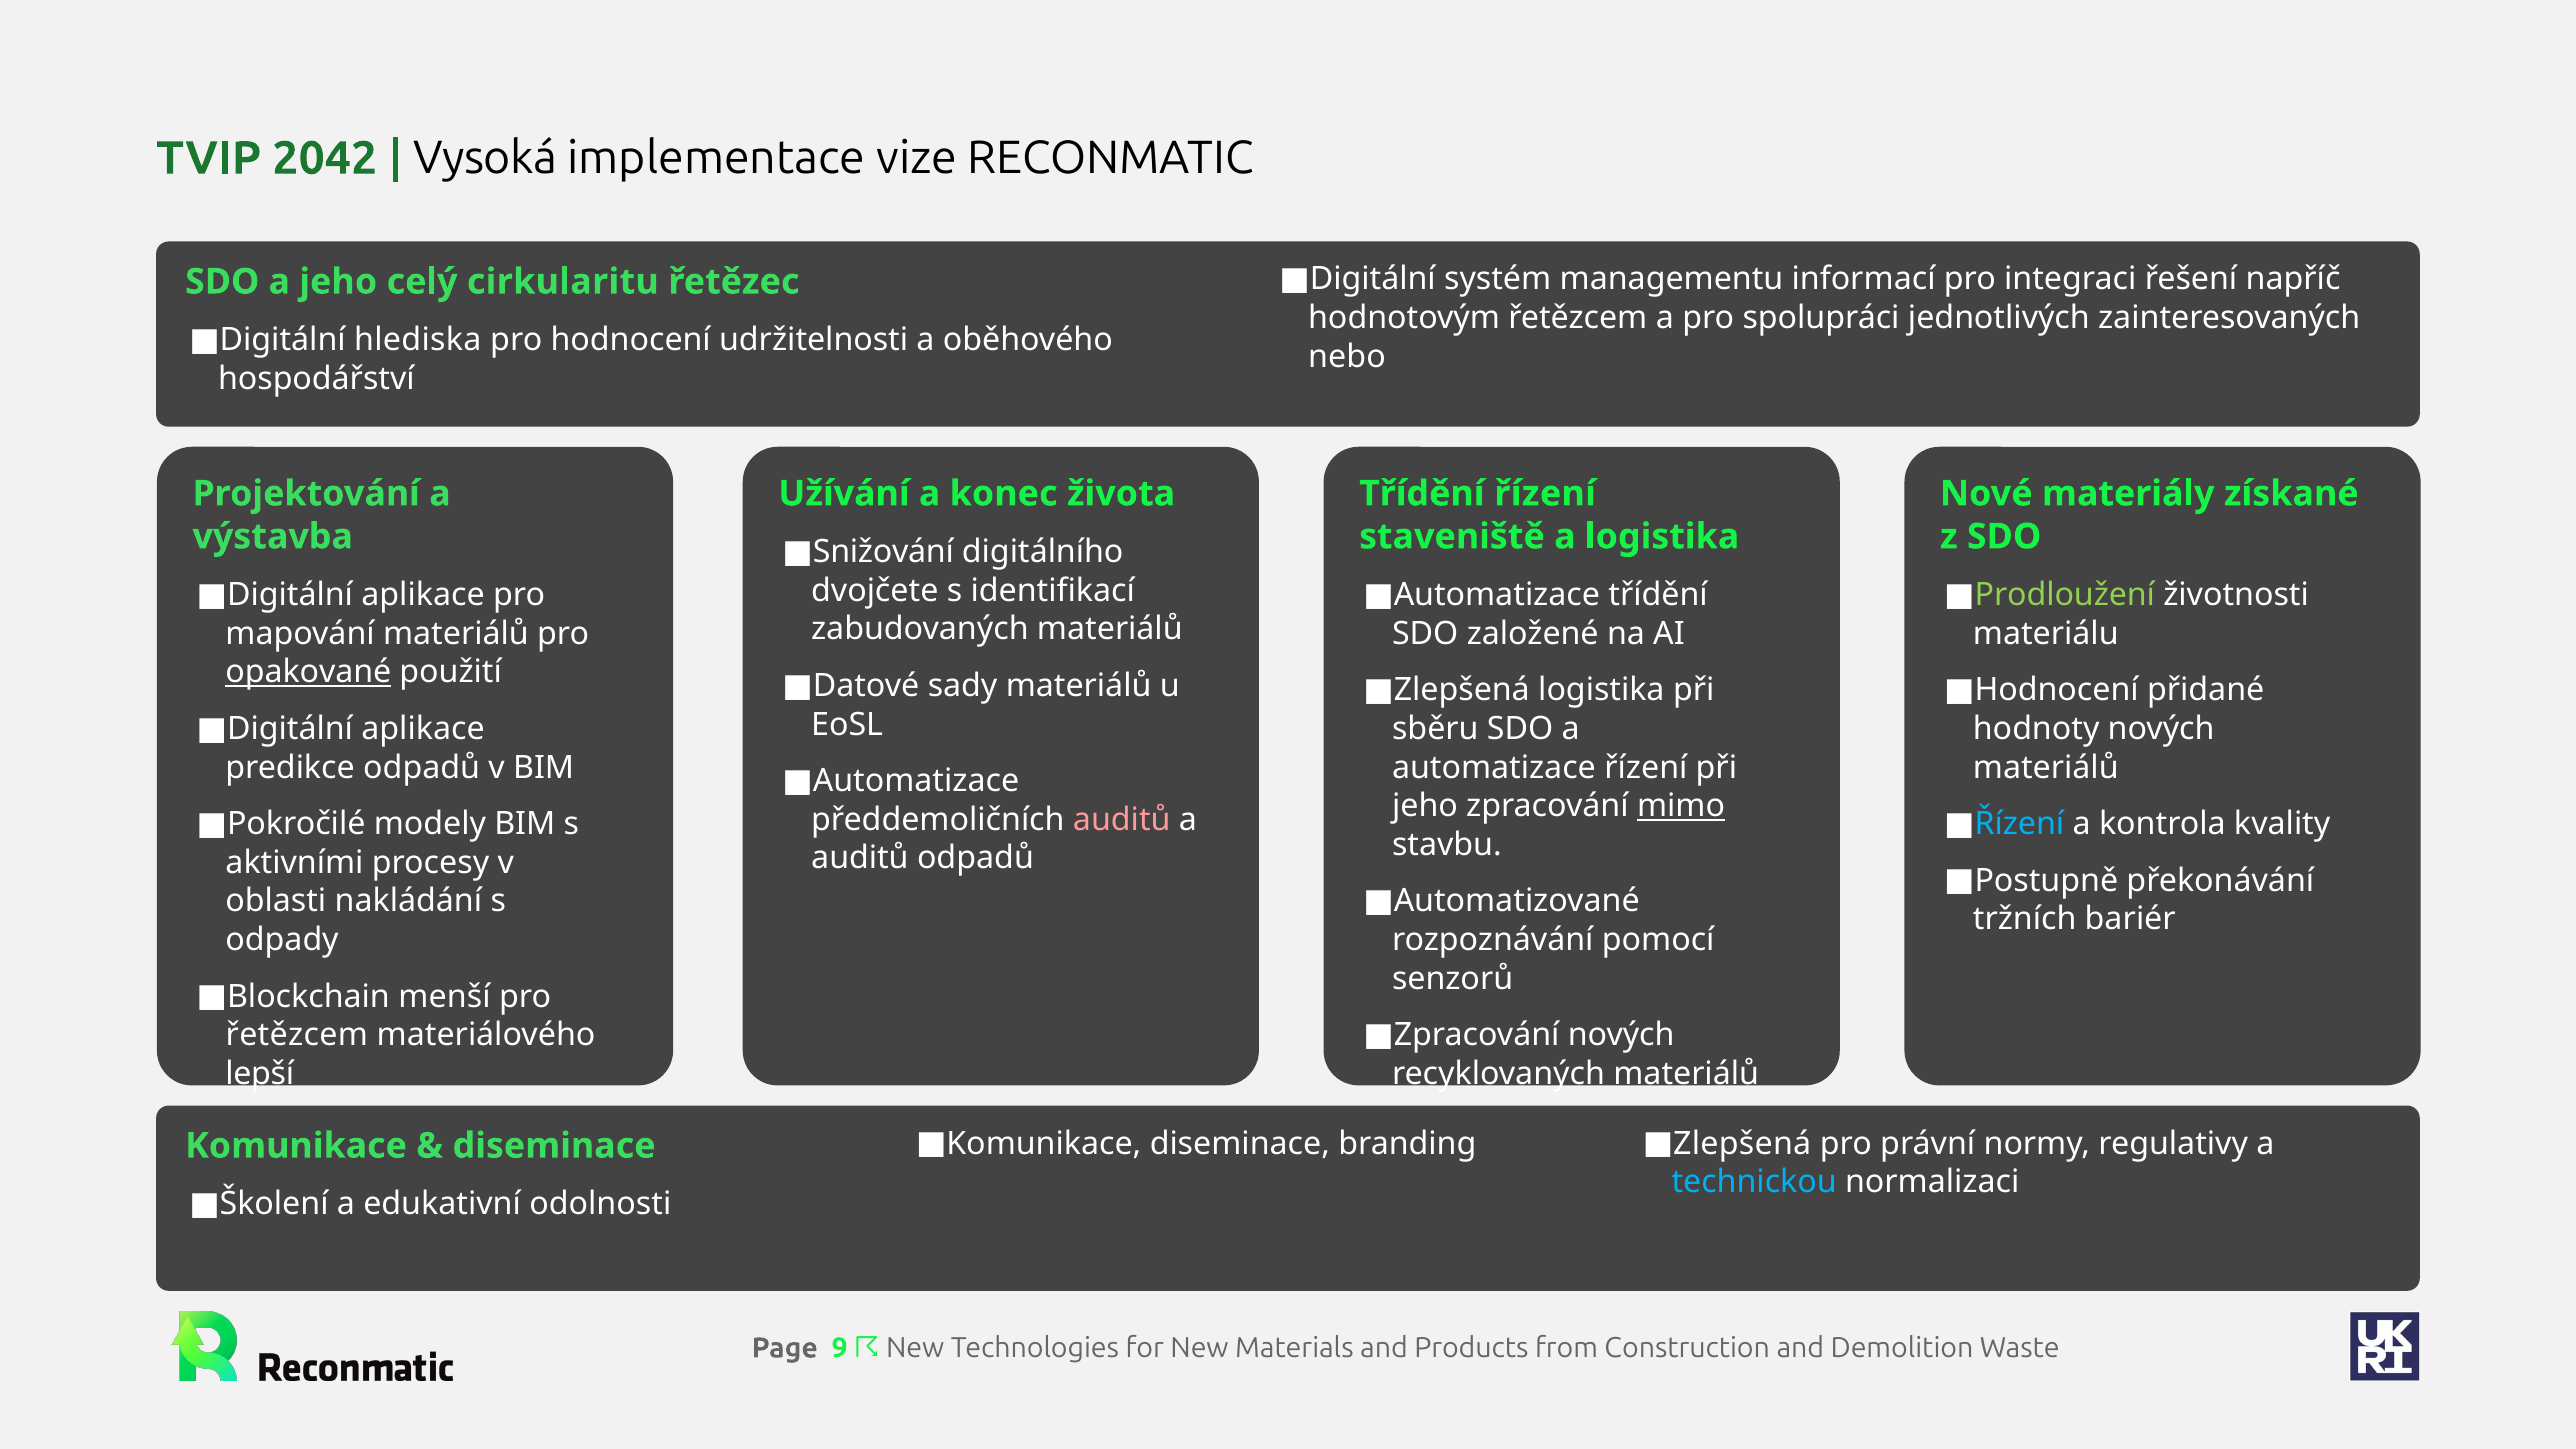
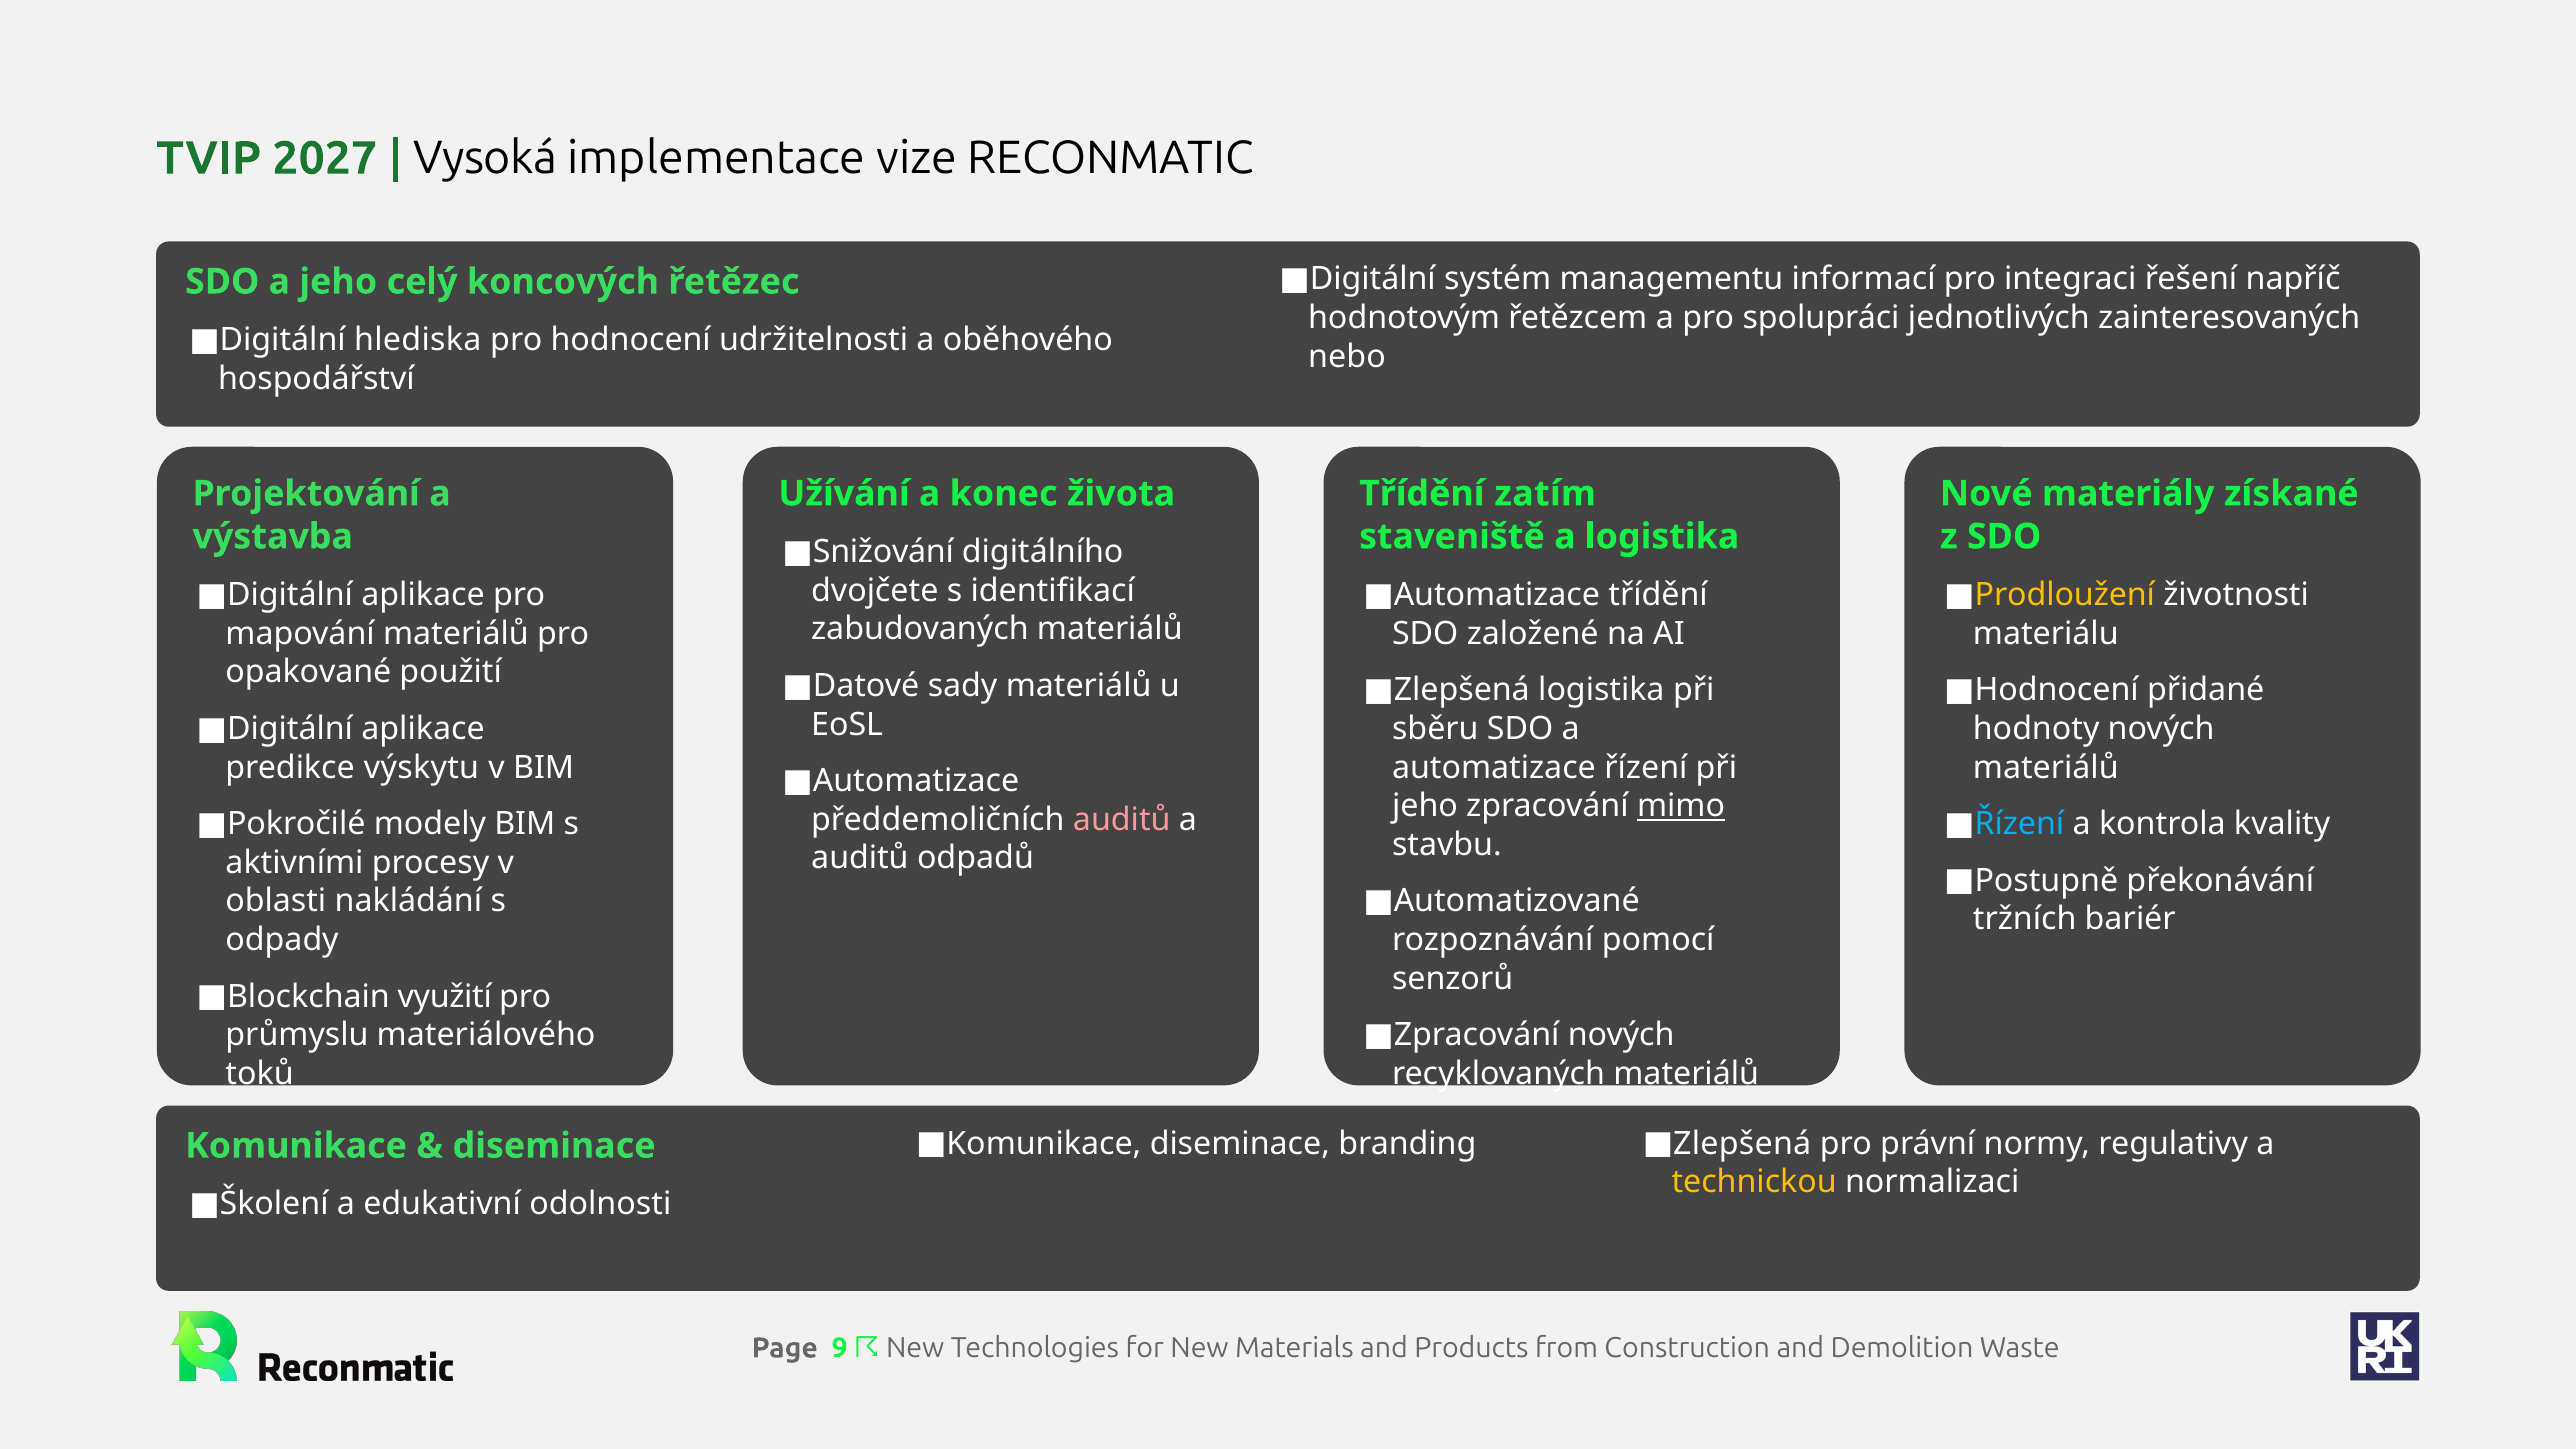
2042: 2042 -> 2027
cirkularitu: cirkularitu -> koncových
Třídění řízení: řízení -> zatím
Prodloužení colour: light green -> yellow
opakované underline: present -> none
predikce odpadů: odpadů -> výskytu
menší: menší -> využití
řetězcem at (297, 1035): řetězcem -> průmyslu
lepší: lepší -> toků
technickou colour: light blue -> yellow
